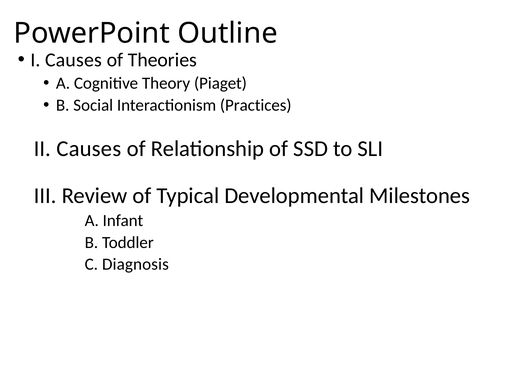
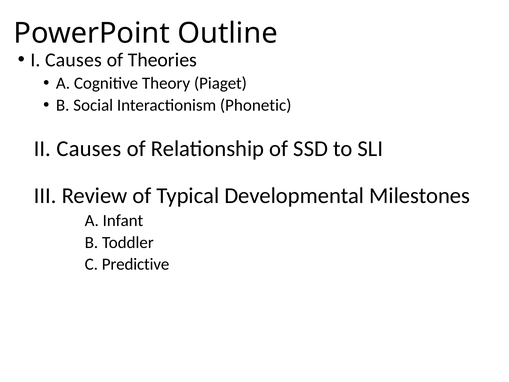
Practices: Practices -> Phonetic
Diagnosis: Diagnosis -> Predictive
